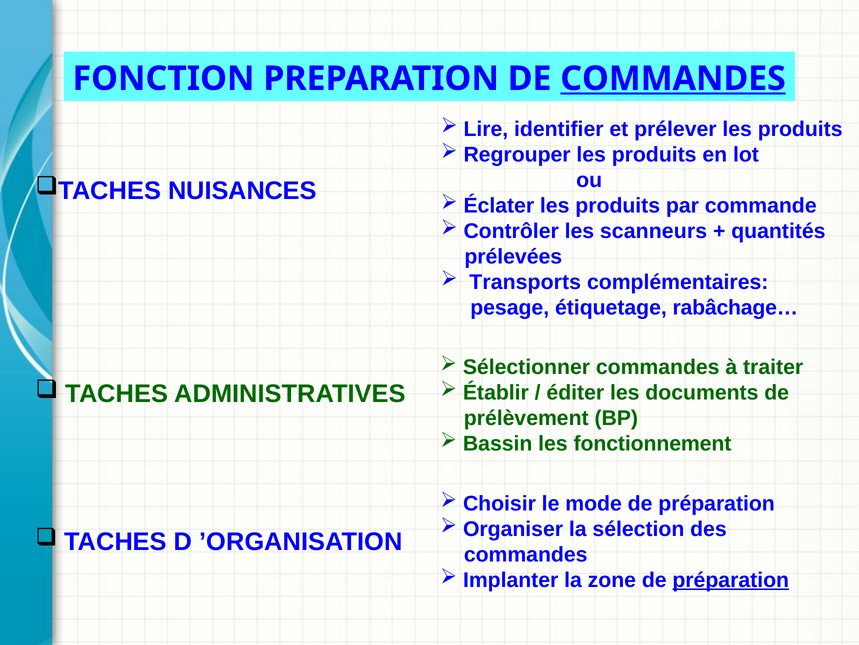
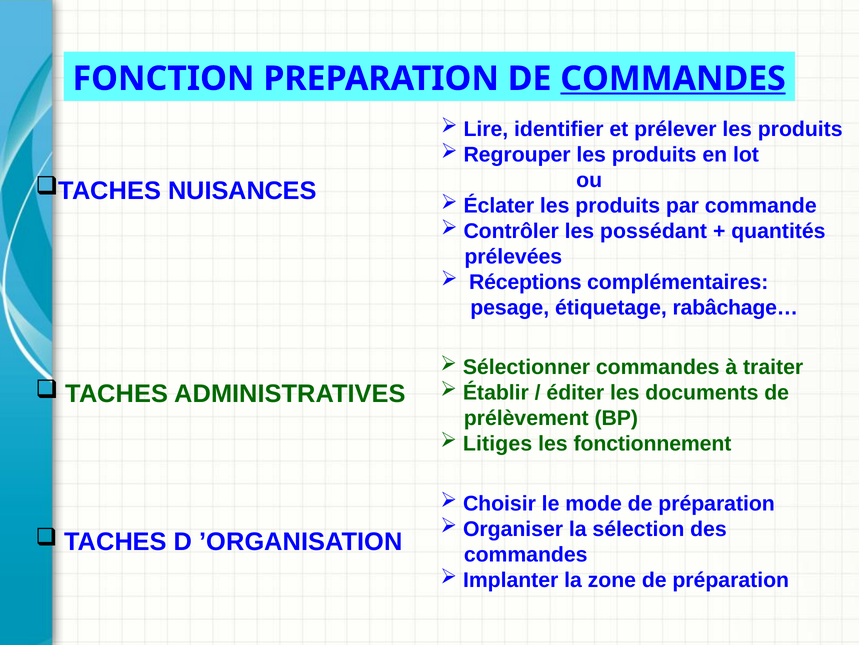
scanneurs: scanneurs -> possédant
Transports: Transports -> Réceptions
Bassin: Bassin -> Litiges
préparation at (731, 579) underline: present -> none
